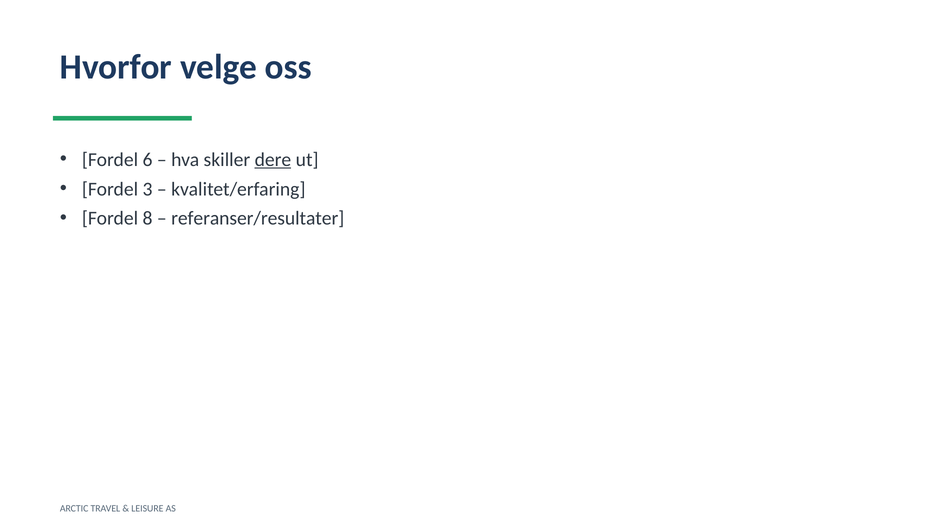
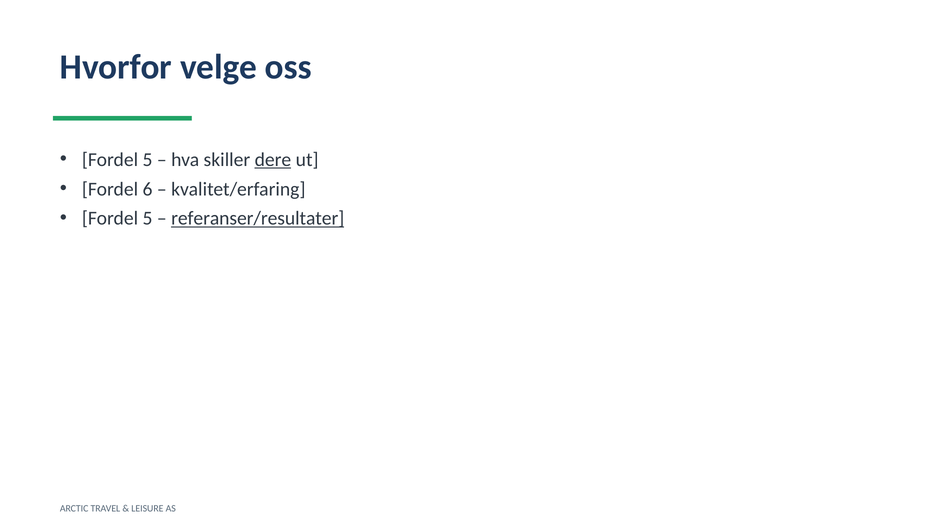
6 at (148, 159): 6 -> 5
3: 3 -> 6
8 at (148, 218): 8 -> 5
referanser/resultater underline: none -> present
